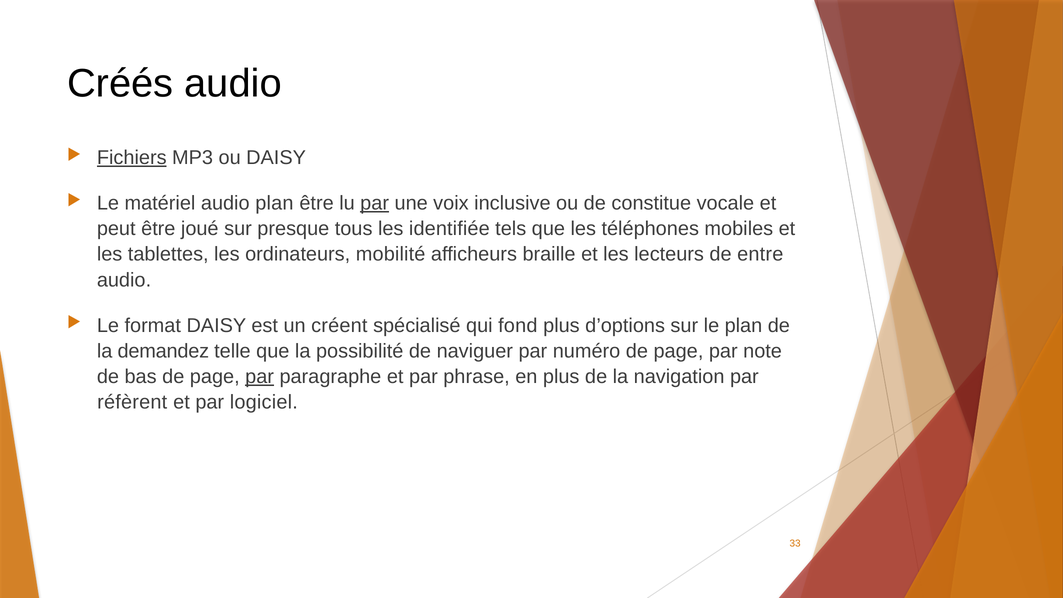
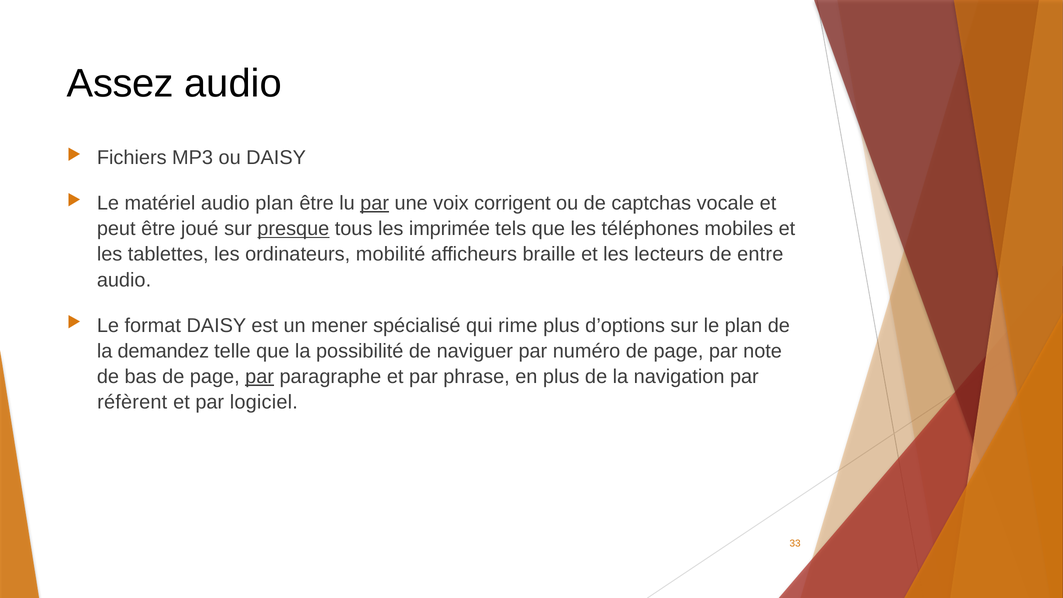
Créés: Créés -> Assez
Fichiers underline: present -> none
inclusive: inclusive -> corrigent
constitue: constitue -> captchas
presque underline: none -> present
identifiée: identifiée -> imprimée
créent: créent -> mener
fond: fond -> rime
